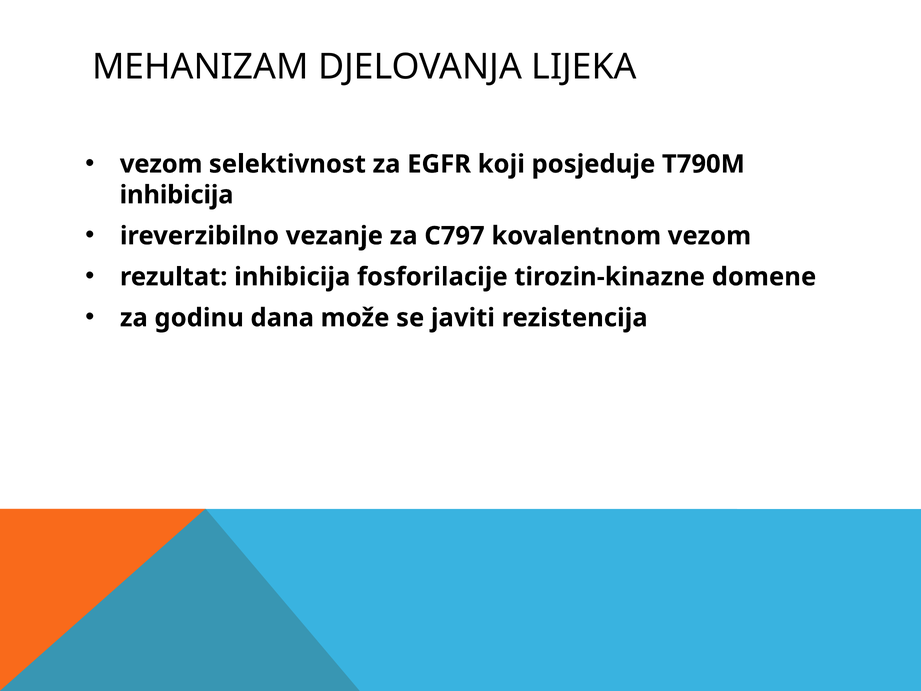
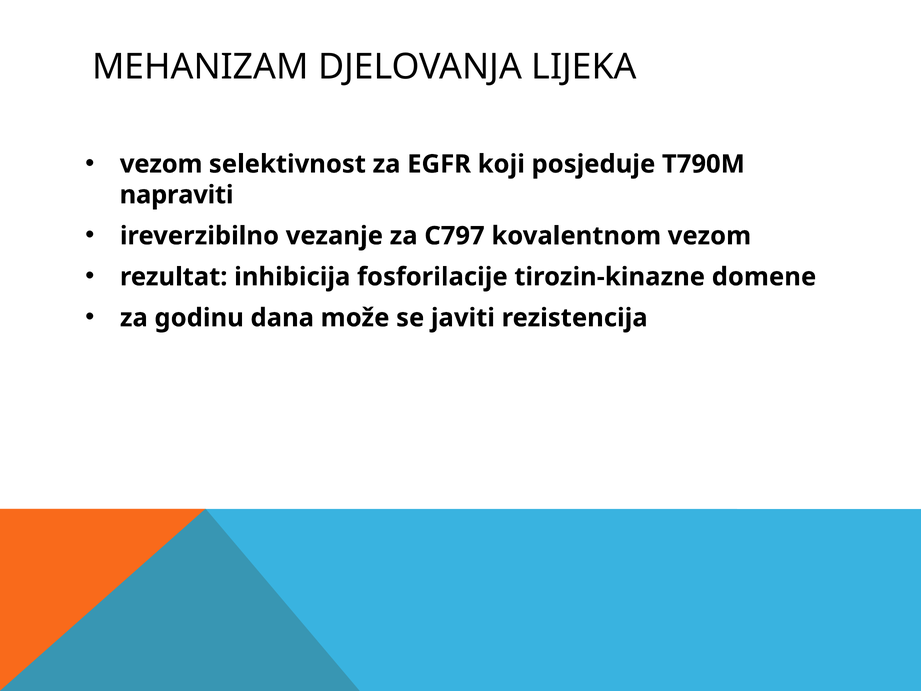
inhibicija at (177, 195): inhibicija -> napraviti
